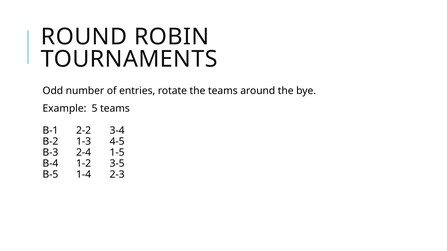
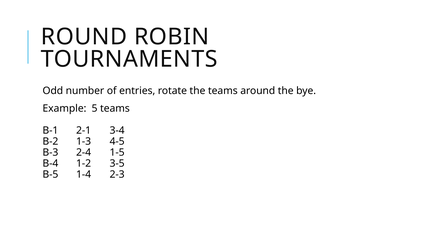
2-2: 2-2 -> 2-1
